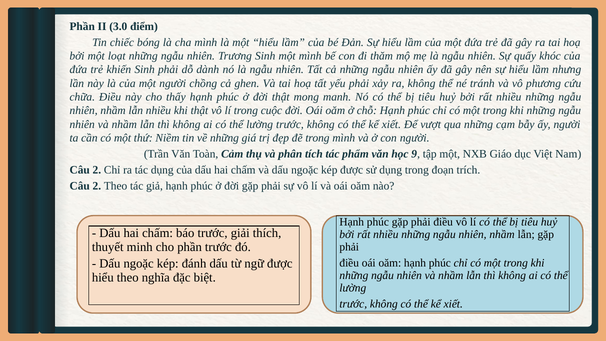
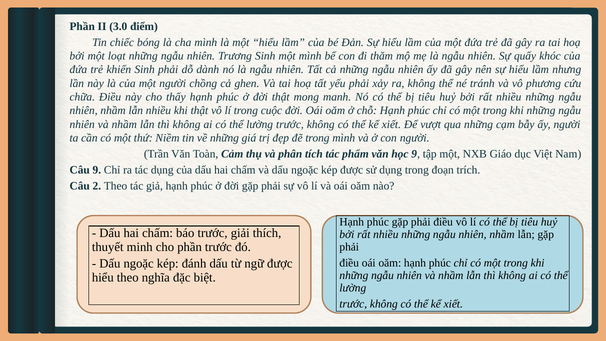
2 at (97, 170): 2 -> 9
